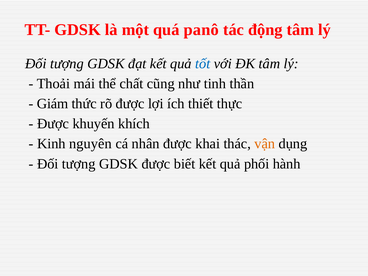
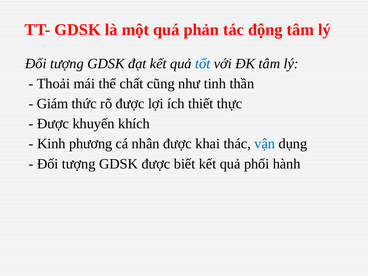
panô: panô -> phản
nguyên: nguyên -> phương
vận colour: orange -> blue
